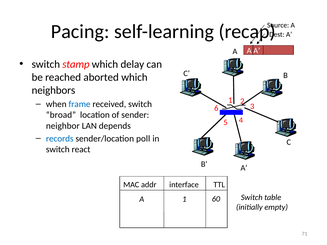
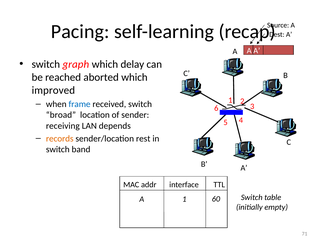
stamp: stamp -> graph
neighbors: neighbors -> improved
neighbor: neighbor -> receiving
records colour: blue -> orange
poll: poll -> rest
react: react -> band
